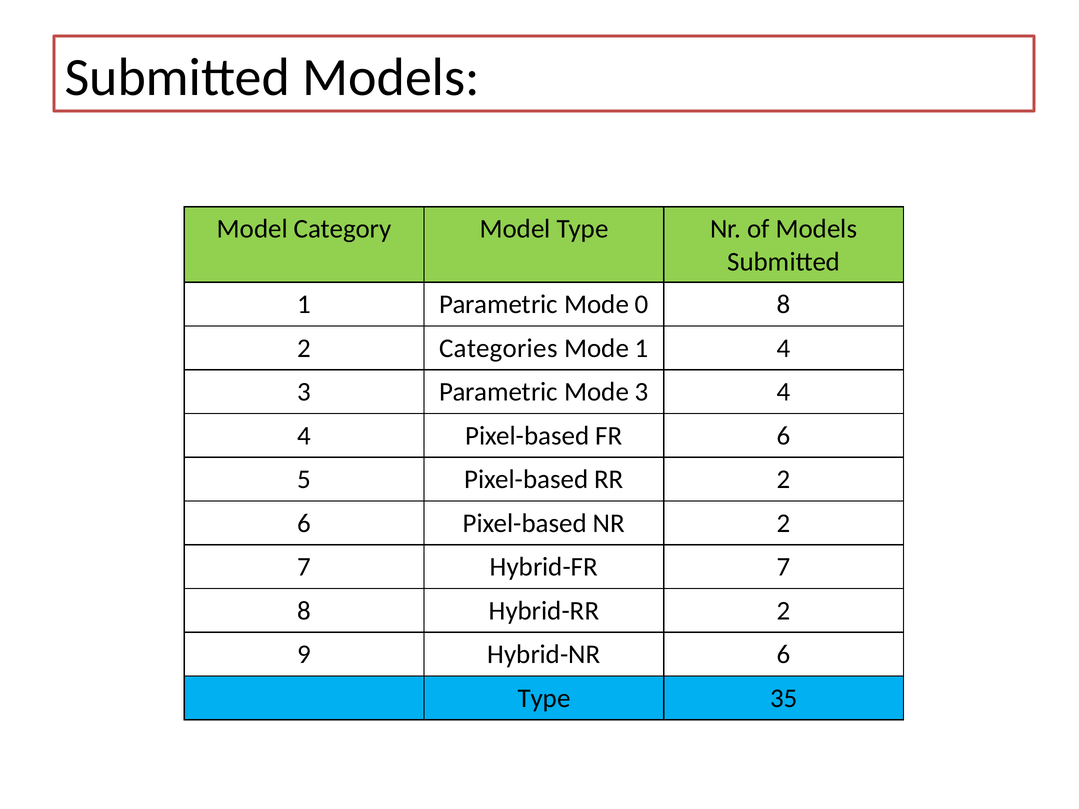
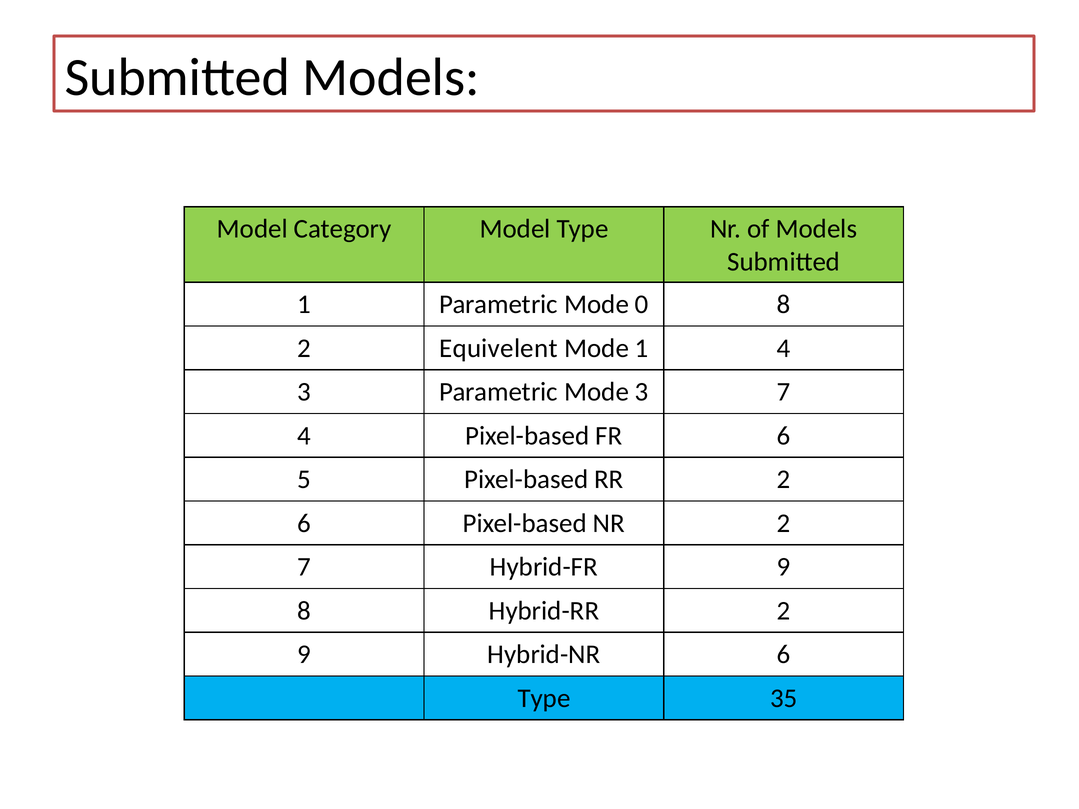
Categories: Categories -> Equivelent
3 4: 4 -> 7
Hybrid-FR 7: 7 -> 9
